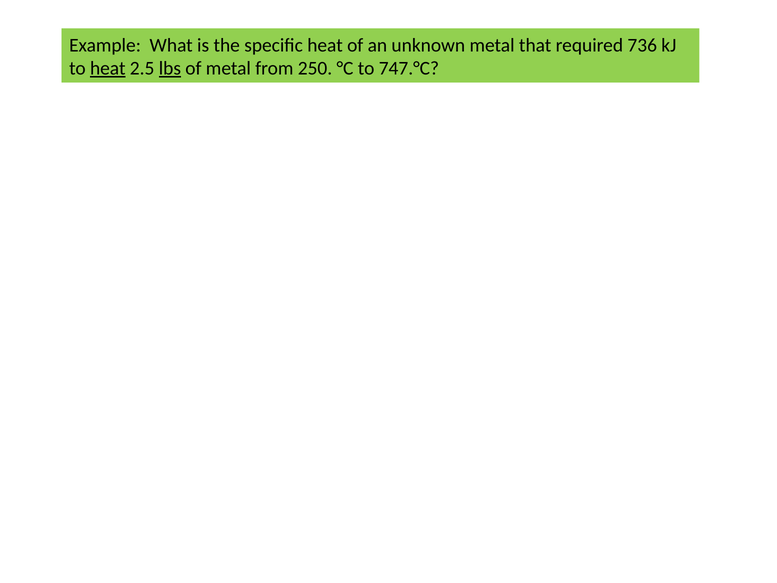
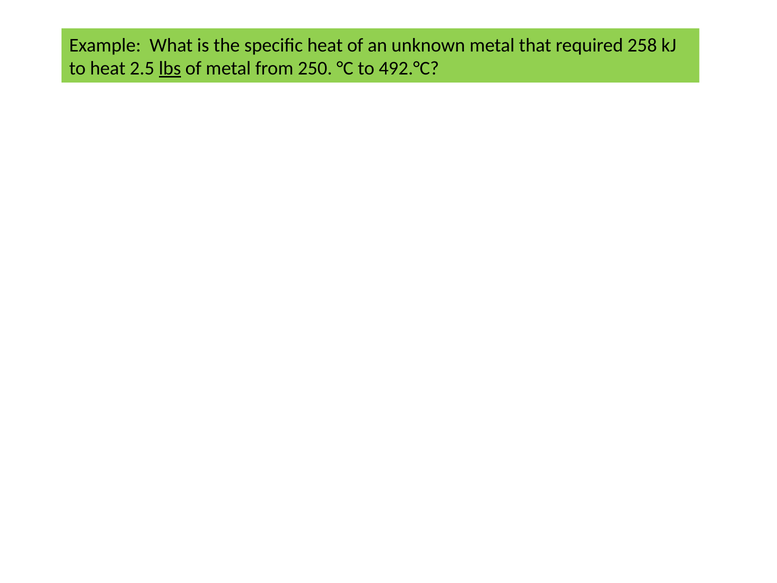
736: 736 -> 258
heat at (108, 68) underline: present -> none
747.°C: 747.°C -> 492.°C
